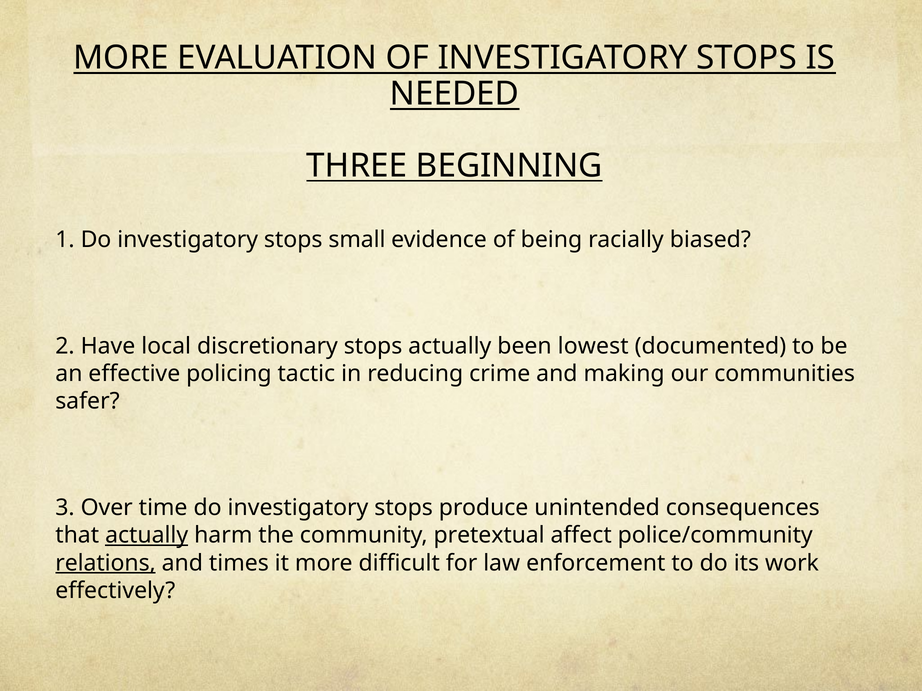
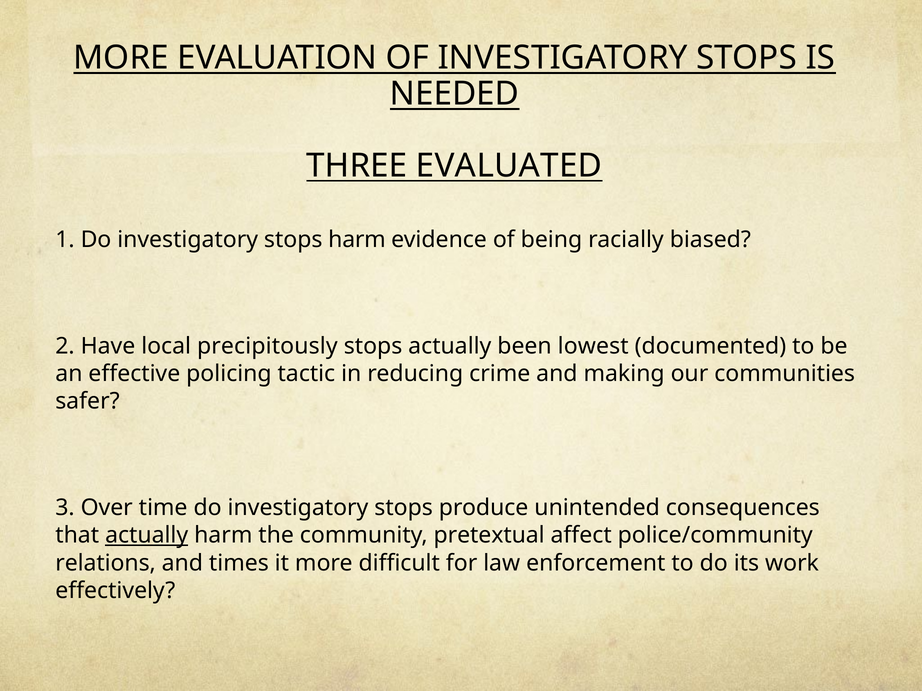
BEGINNING: BEGINNING -> EVALUATED
stops small: small -> harm
discretionary: discretionary -> precipitously
relations underline: present -> none
